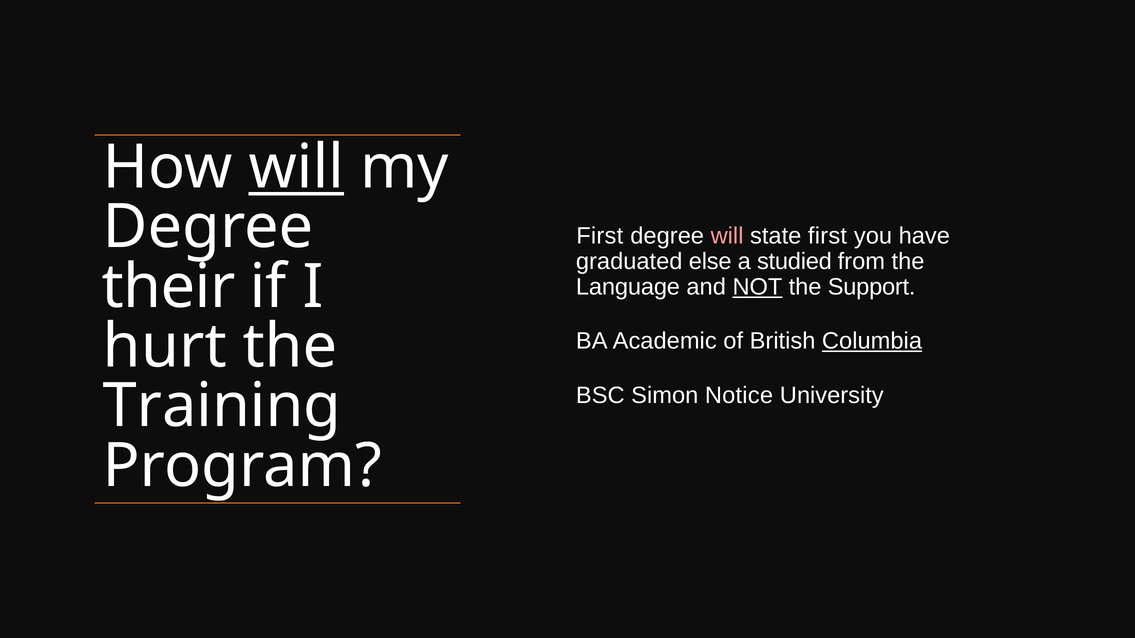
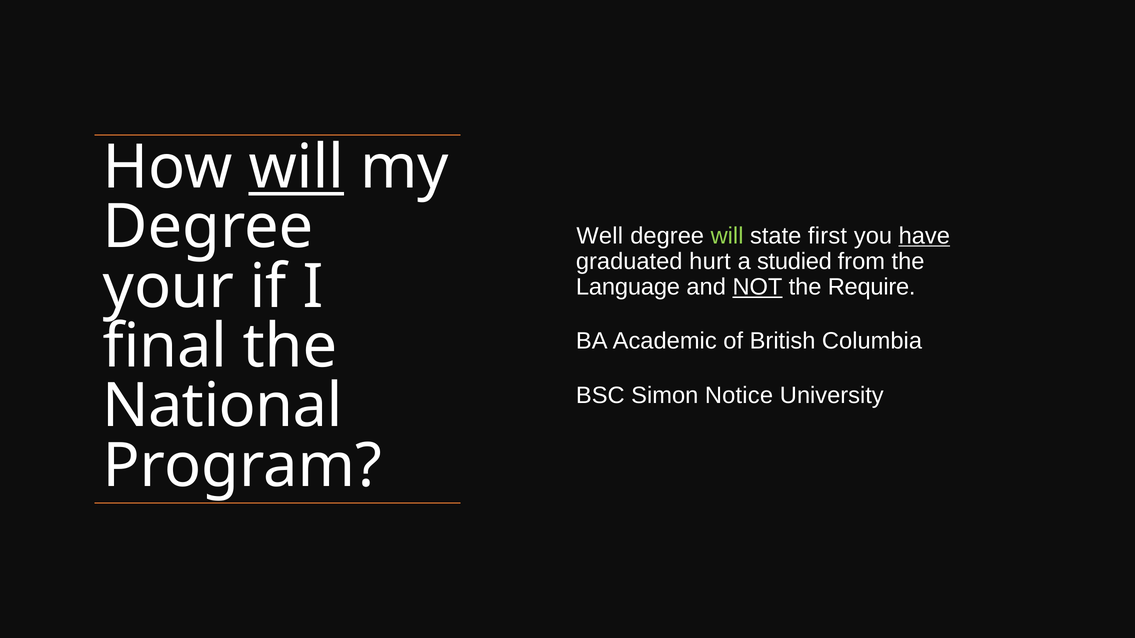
First at (600, 236): First -> Well
will at (727, 236) colour: pink -> light green
have underline: none -> present
else: else -> hurt
their: their -> your
Support: Support -> Require
hurt: hurt -> final
Columbia underline: present -> none
Training: Training -> National
